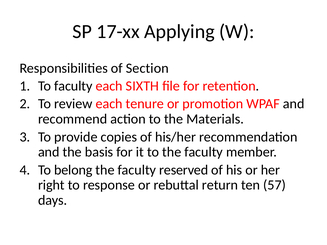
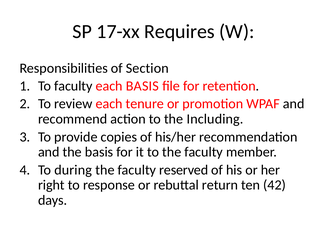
Applying: Applying -> Requires
each SIXTH: SIXTH -> BASIS
Materials: Materials -> Including
belong: belong -> during
57: 57 -> 42
